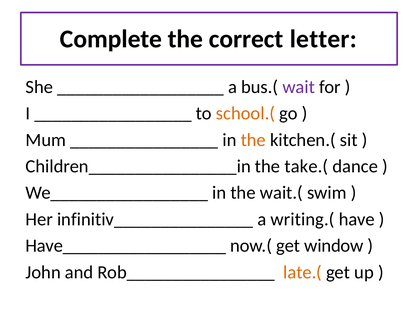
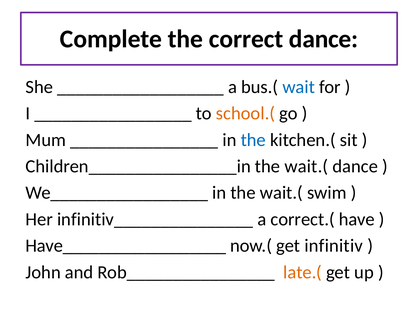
correct letter: letter -> dance
wait colour: purple -> blue
the at (253, 140) colour: orange -> blue
Children________________in the take.(: take.( -> wait.(
writing.(: writing.( -> correct.(
window: window -> infinitiv
